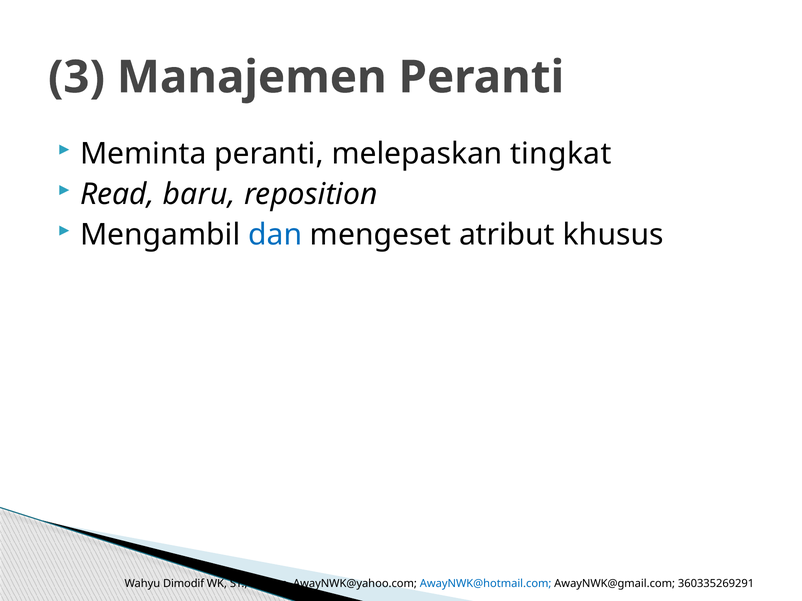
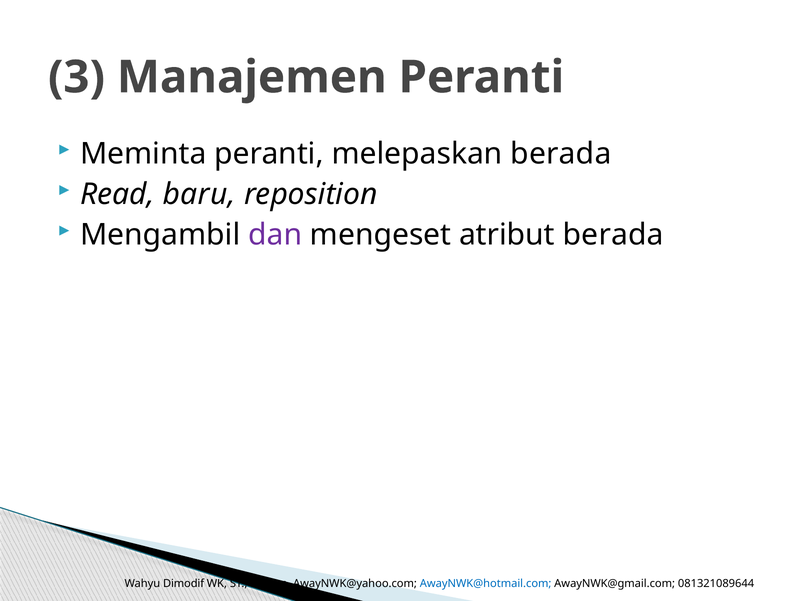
melepaskan tingkat: tingkat -> berada
dan colour: blue -> purple
atribut khusus: khusus -> berada
360335269291: 360335269291 -> 081321089644
